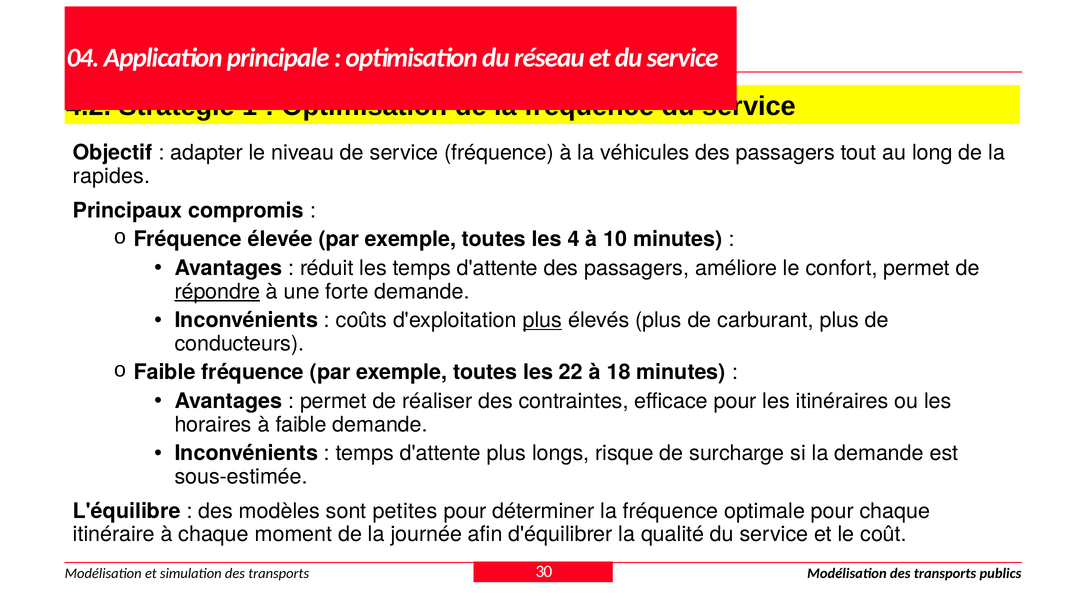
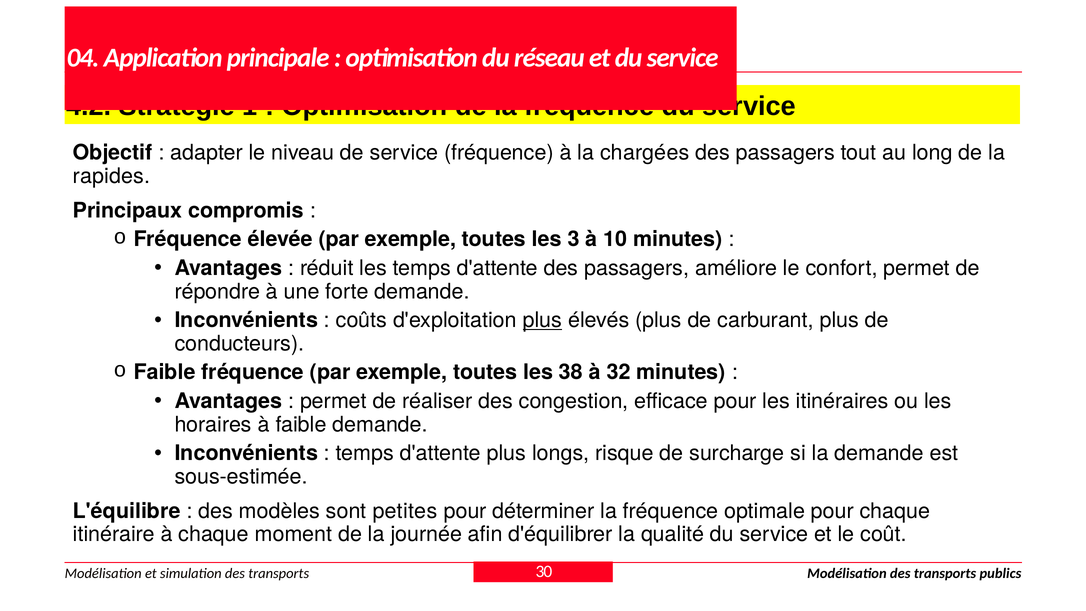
véhicules: véhicules -> chargées
4: 4 -> 3
répondre underline: present -> none
22: 22 -> 38
18: 18 -> 32
contraintes: contraintes -> congestion
